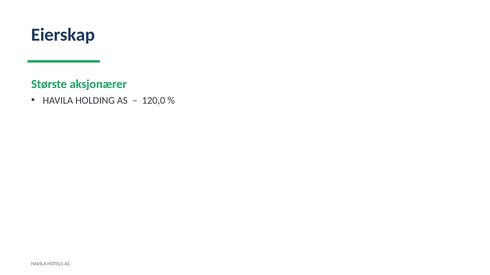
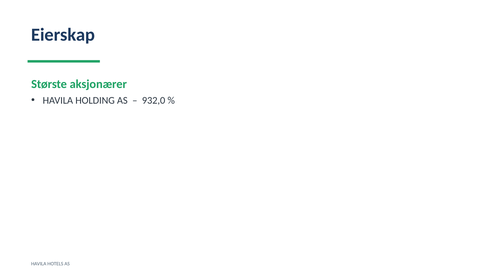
120,0: 120,0 -> 932,0
